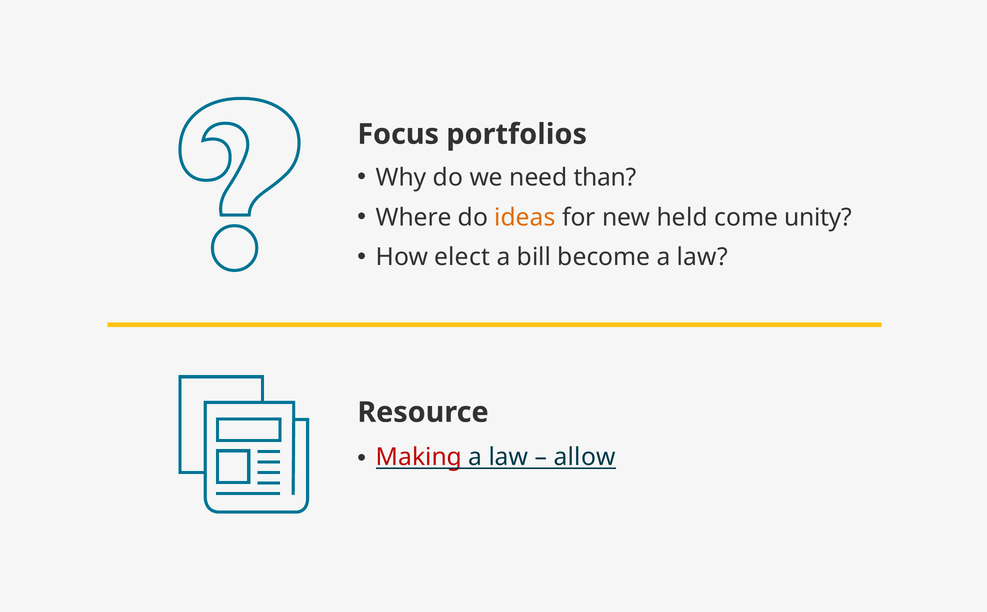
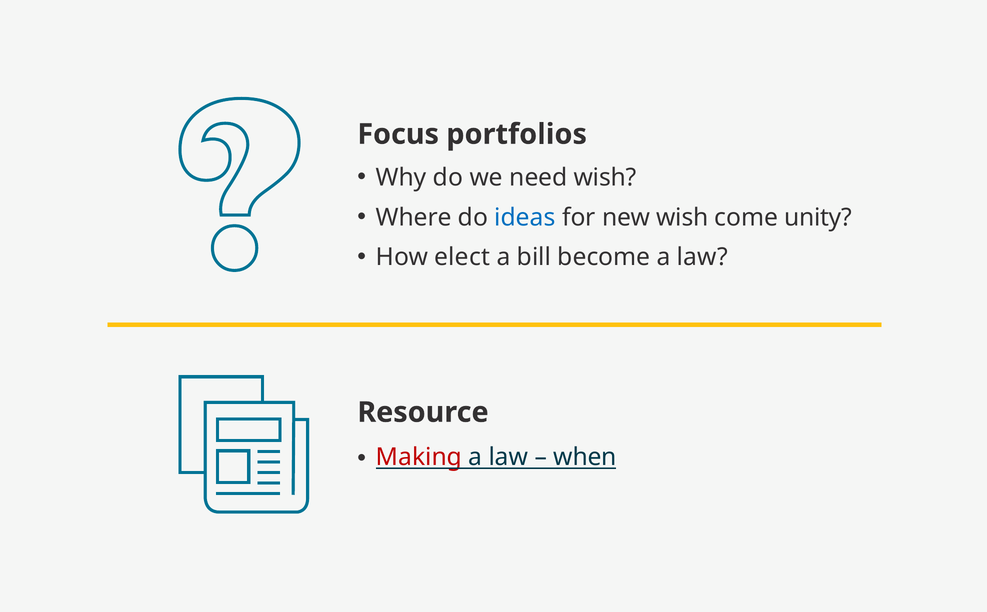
need than: than -> wish
ideas colour: orange -> blue
new held: held -> wish
allow: allow -> when
